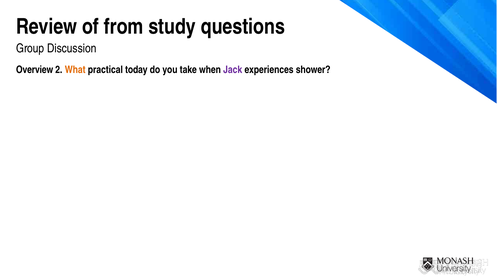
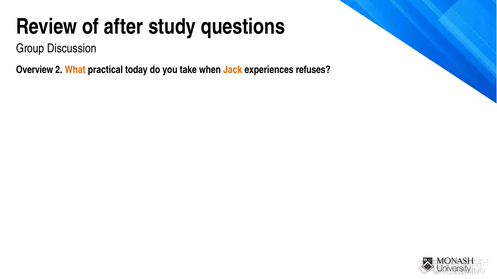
from: from -> after
Jack colour: purple -> orange
shower: shower -> refuses
